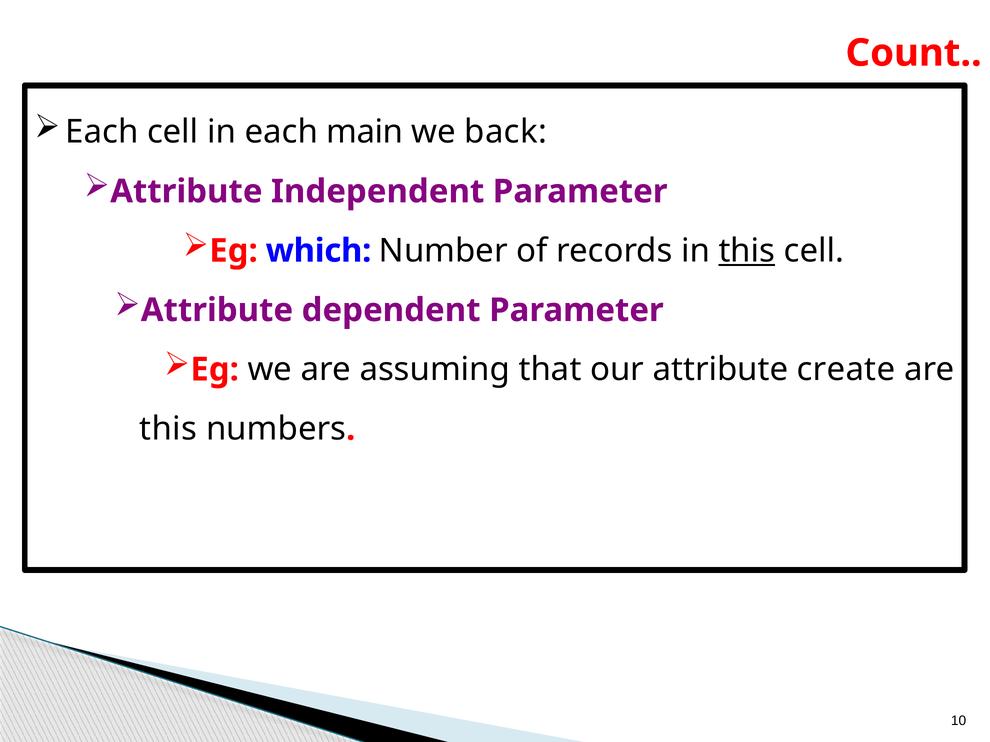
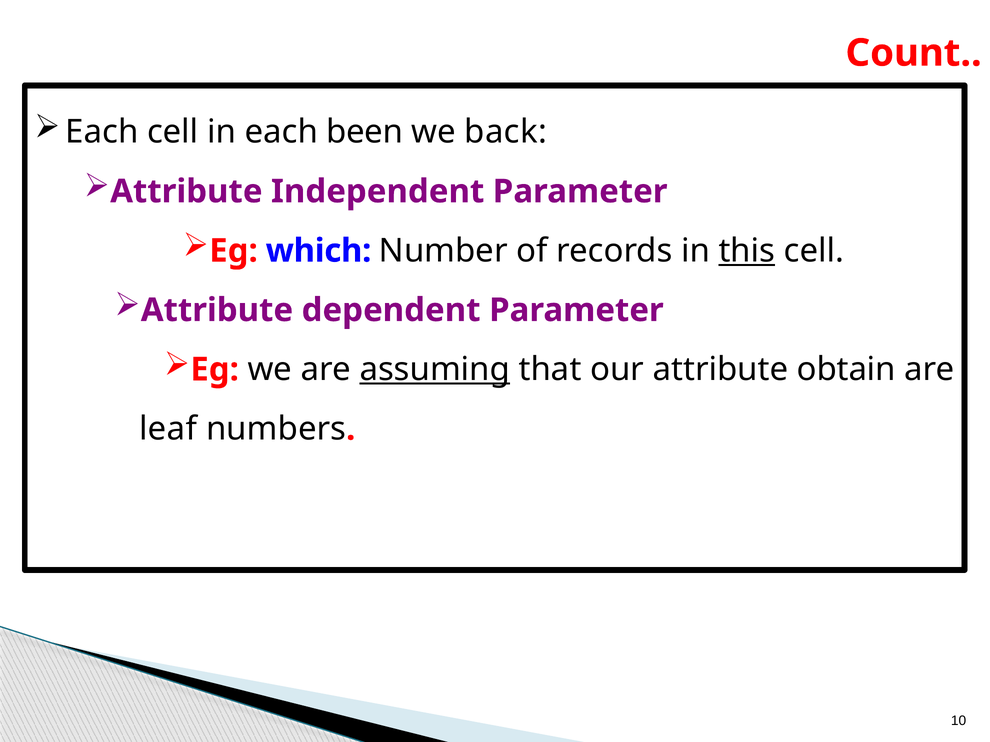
main: main -> been
assuming underline: none -> present
create: create -> obtain
this at (168, 429): this -> leaf
